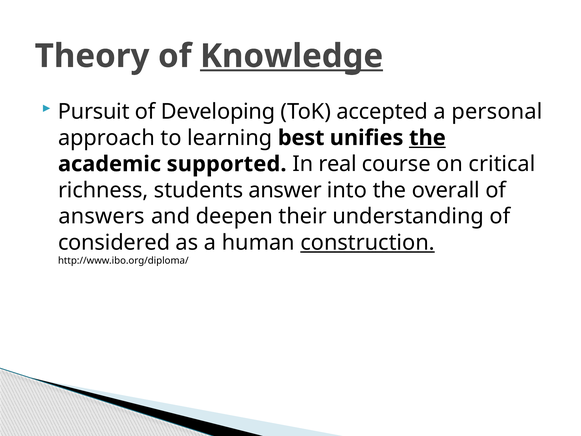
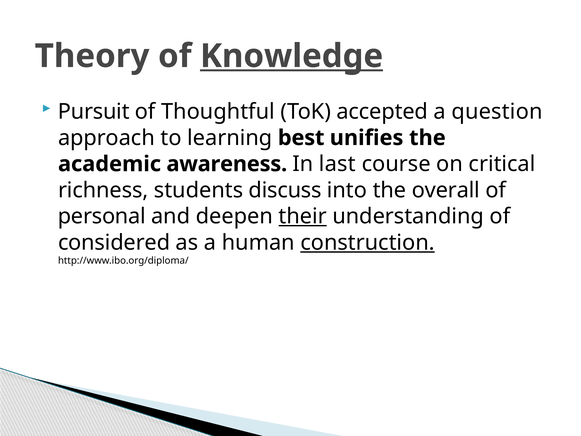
Developing: Developing -> Thoughtful
personal: personal -> question
the at (427, 138) underline: present -> none
supported: supported -> awareness
real: real -> last
answer: answer -> discuss
answers: answers -> personal
their underline: none -> present
